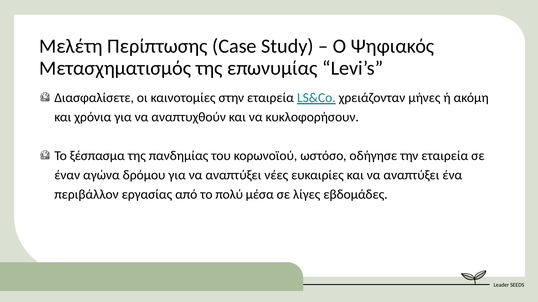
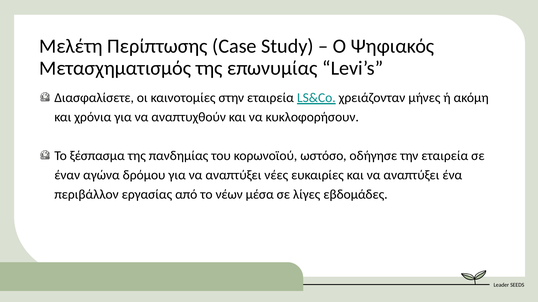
πολύ: πολύ -> νέων
